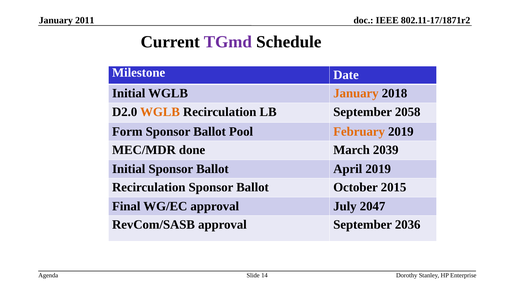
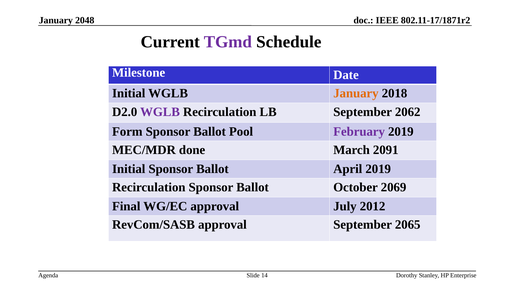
2011: 2011 -> 2048
WGLB at (160, 112) colour: orange -> purple
2058: 2058 -> 2062
February colour: orange -> purple
2039: 2039 -> 2091
2015: 2015 -> 2069
2047: 2047 -> 2012
2036: 2036 -> 2065
